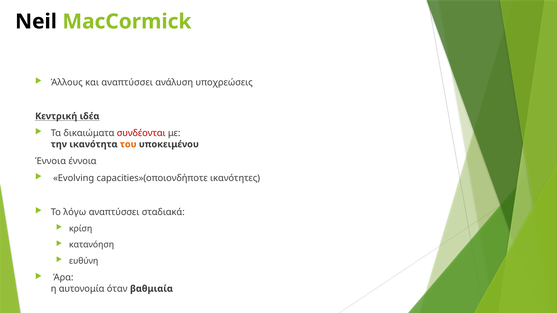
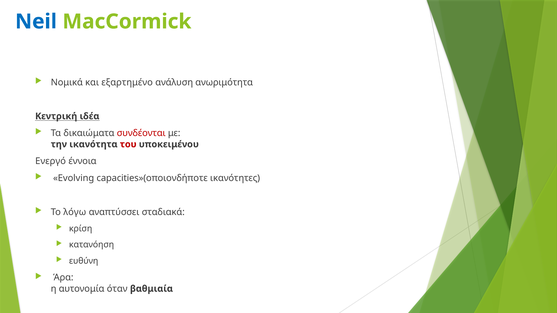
Neil colour: black -> blue
Άλλους: Άλλους -> Νομικά
και αναπτύσσει: αναπτύσσει -> εξαρτημένο
υποχρεώσεις: υποχρεώσεις -> ανωριμότητα
του colour: orange -> red
Έννοια at (51, 161): Έννοια -> Ενεργό
